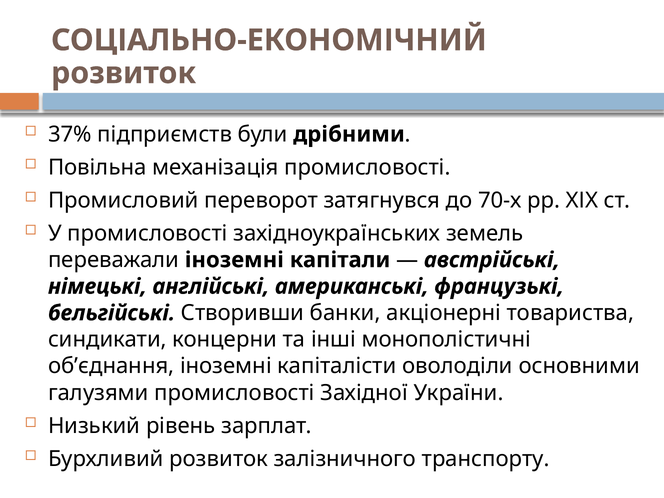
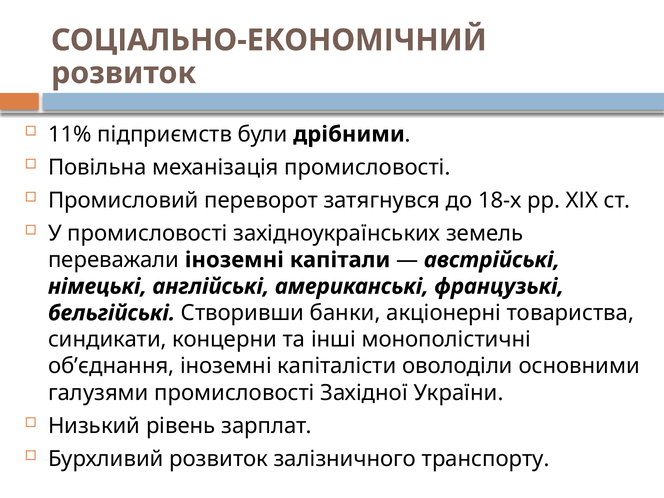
37%: 37% -> 11%
70-х: 70-х -> 18-х
